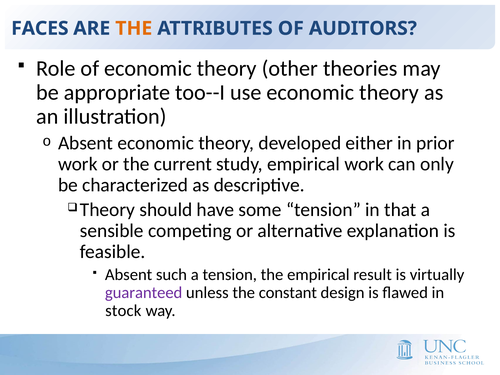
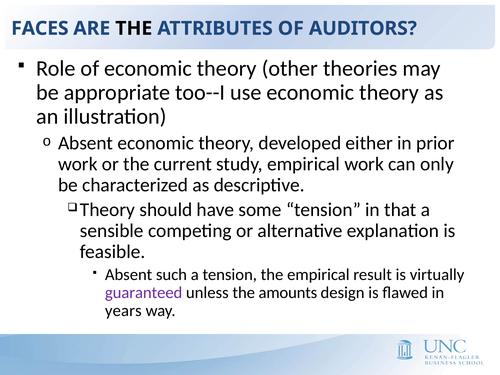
THE at (134, 28) colour: orange -> black
constant: constant -> amounts
stock: stock -> years
